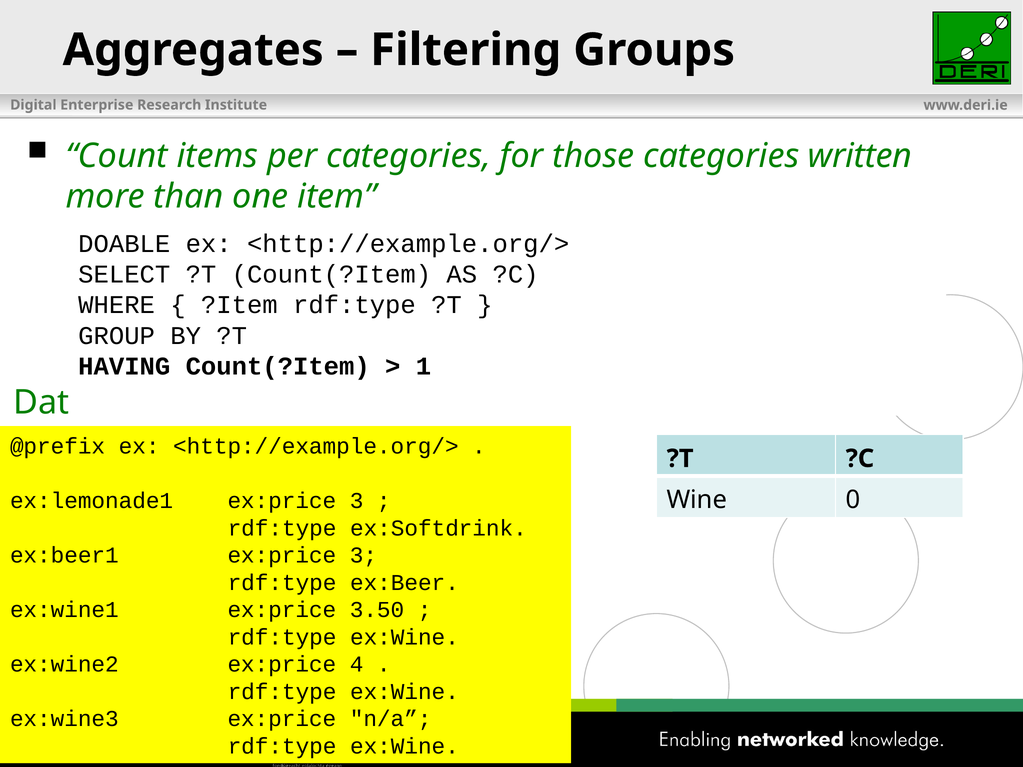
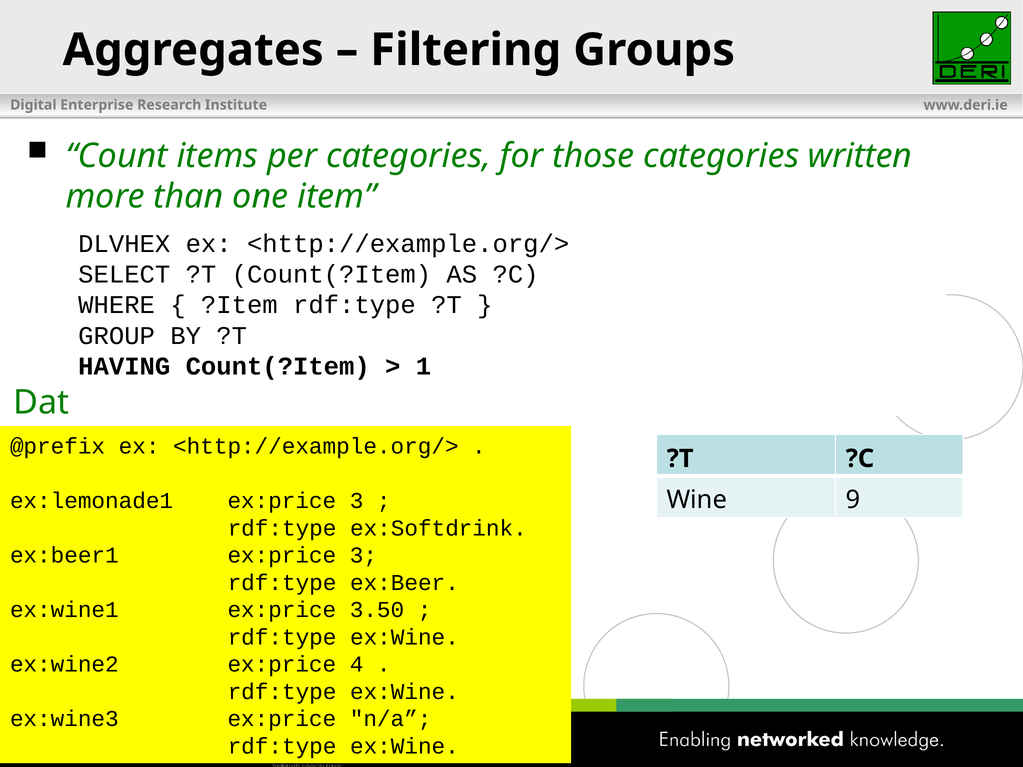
DOABLE: DOABLE -> DLVHEX
0: 0 -> 9
